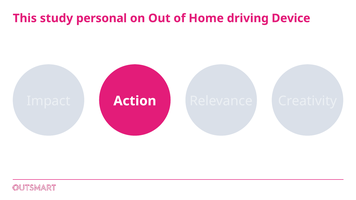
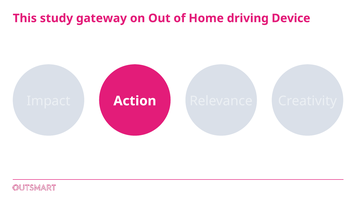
personal: personal -> gateway
